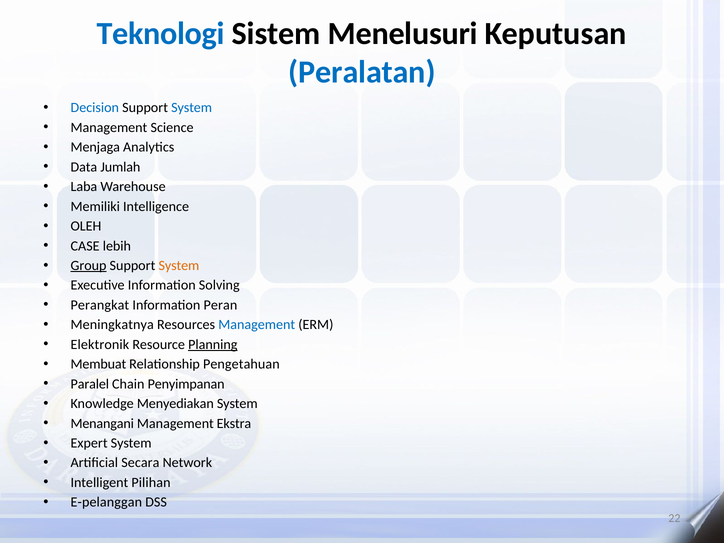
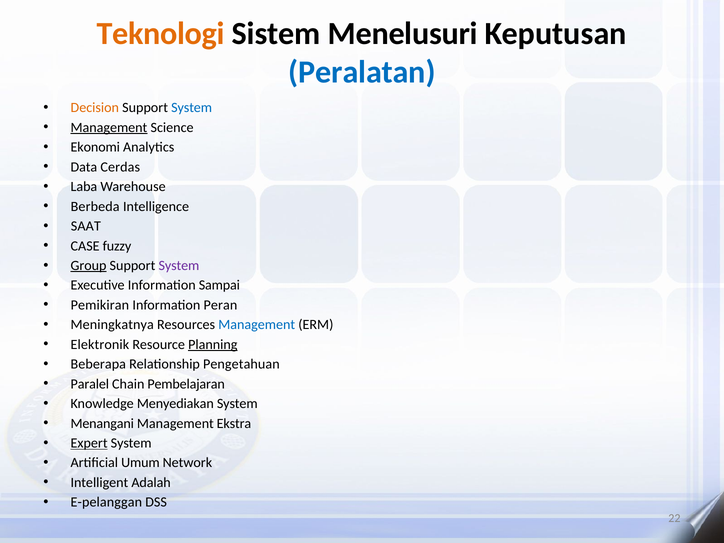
Teknologi colour: blue -> orange
Decision colour: blue -> orange
Management at (109, 128) underline: none -> present
Menjaga: Menjaga -> Ekonomi
Jumlah: Jumlah -> Cerdas
Memiliki: Memiliki -> Berbeda
OLEH: OLEH -> SAAT
lebih: lebih -> fuzzy
System at (179, 266) colour: orange -> purple
Solving: Solving -> Sampai
Perangkat: Perangkat -> Pemikiran
Membuat: Membuat -> Beberapa
Penyimpanan: Penyimpanan -> Pembelajaran
Expert underline: none -> present
Secara: Secara -> Umum
Pilihan: Pilihan -> Adalah
